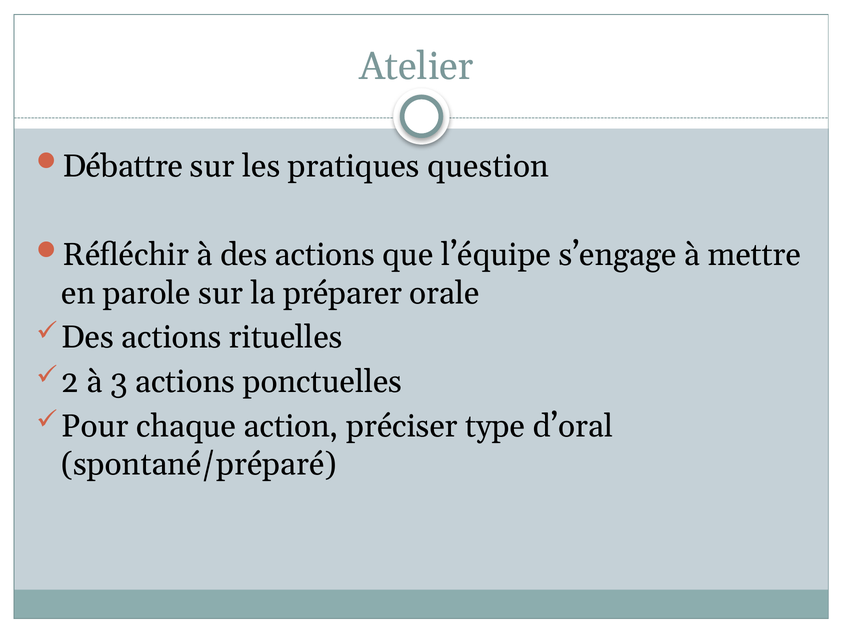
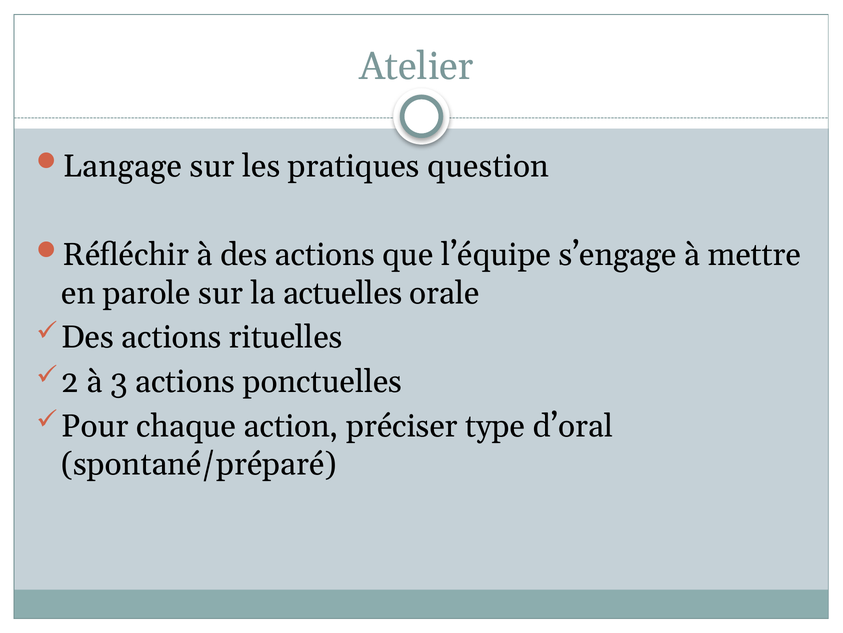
Débattre: Débattre -> Langage
préparer: préparer -> actuelles
